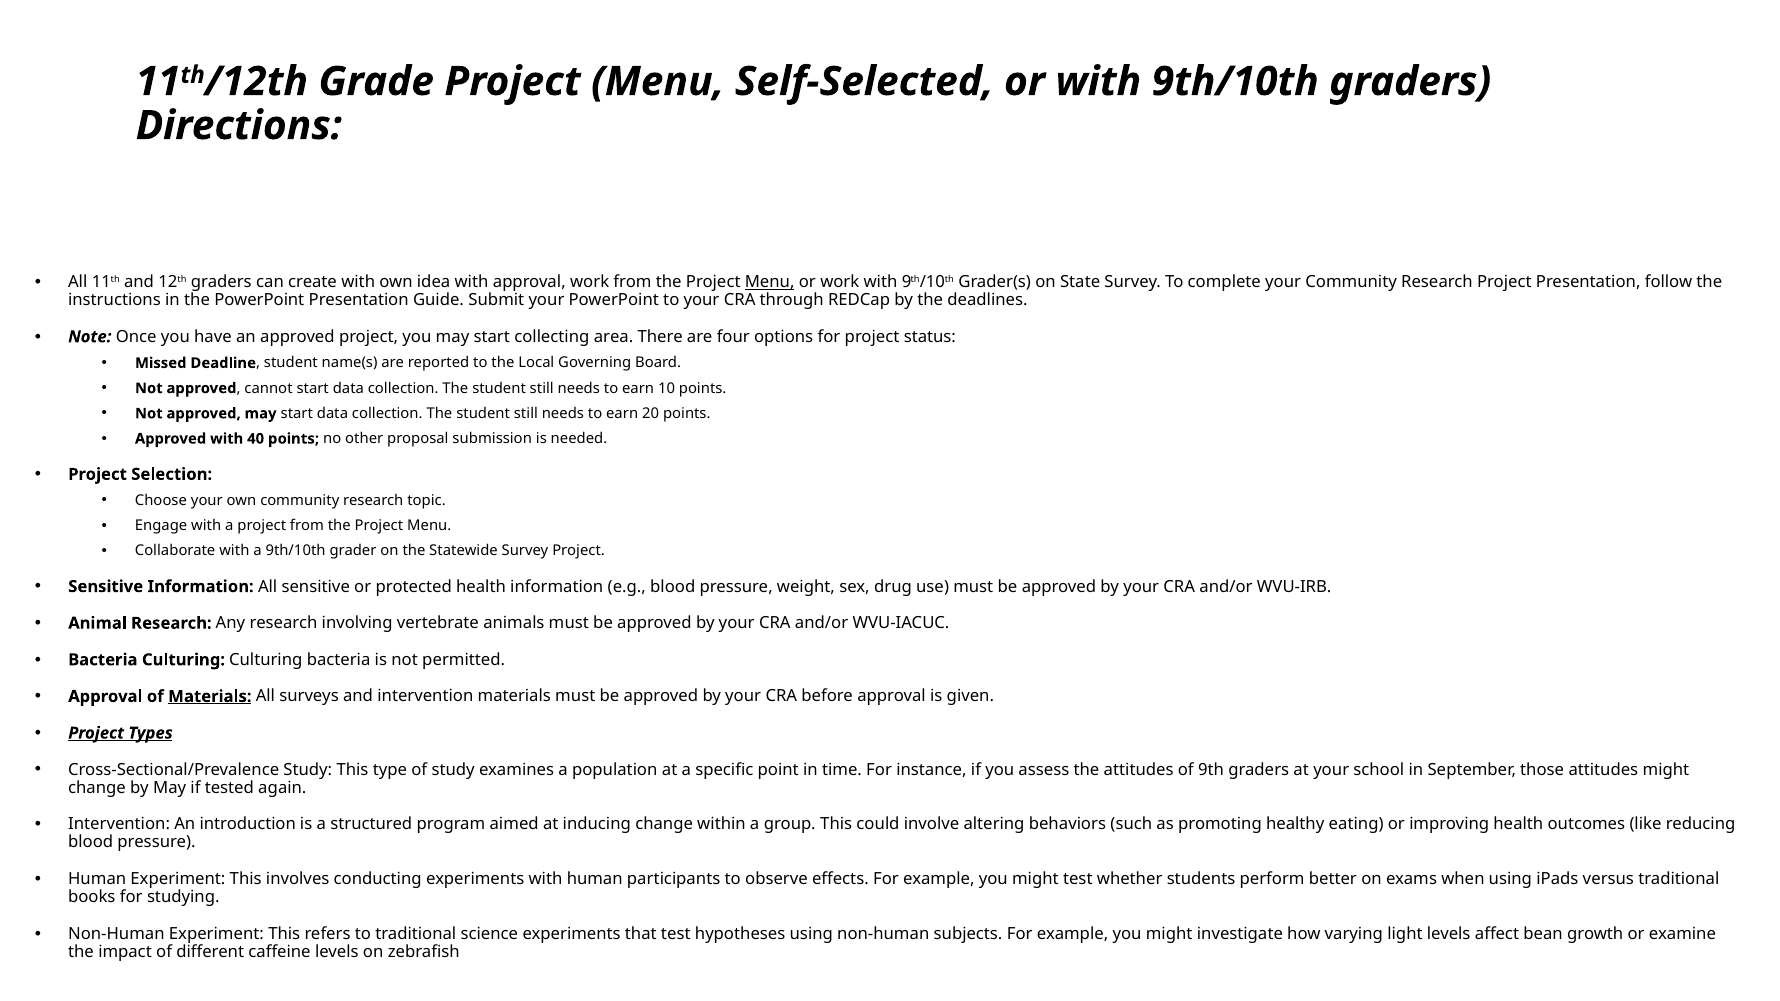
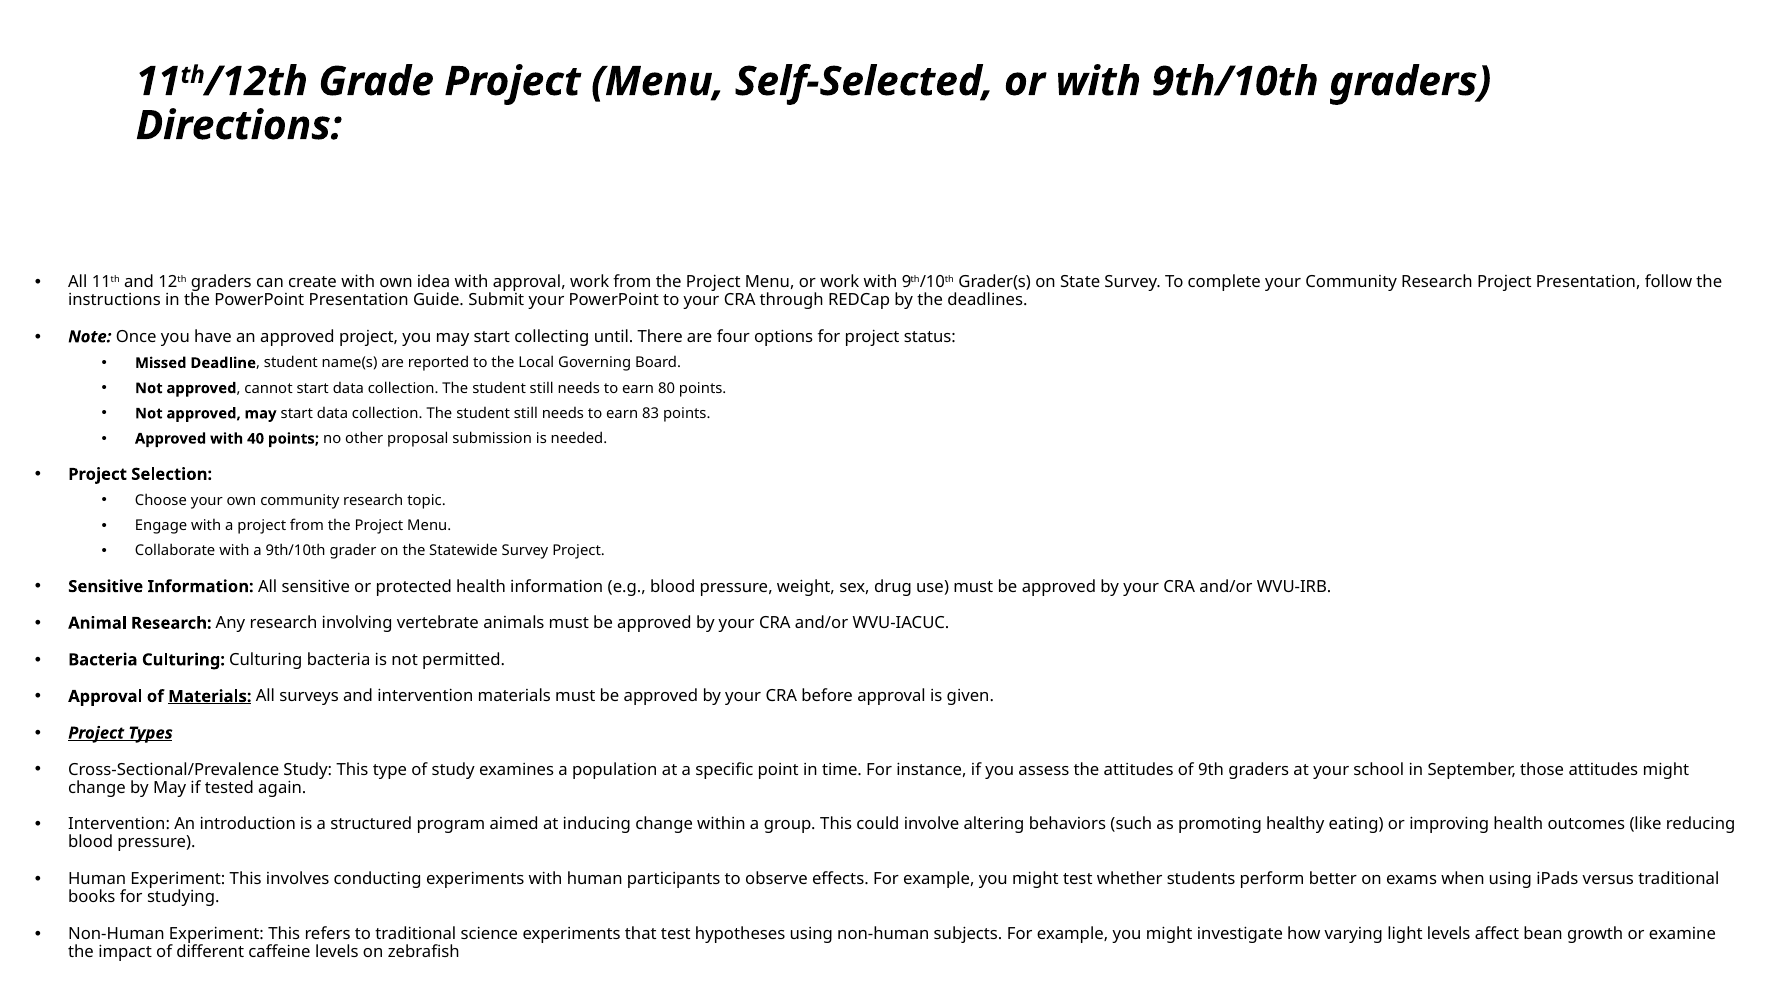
Menu at (770, 282) underline: present -> none
area: area -> until
10: 10 -> 80
20: 20 -> 83
